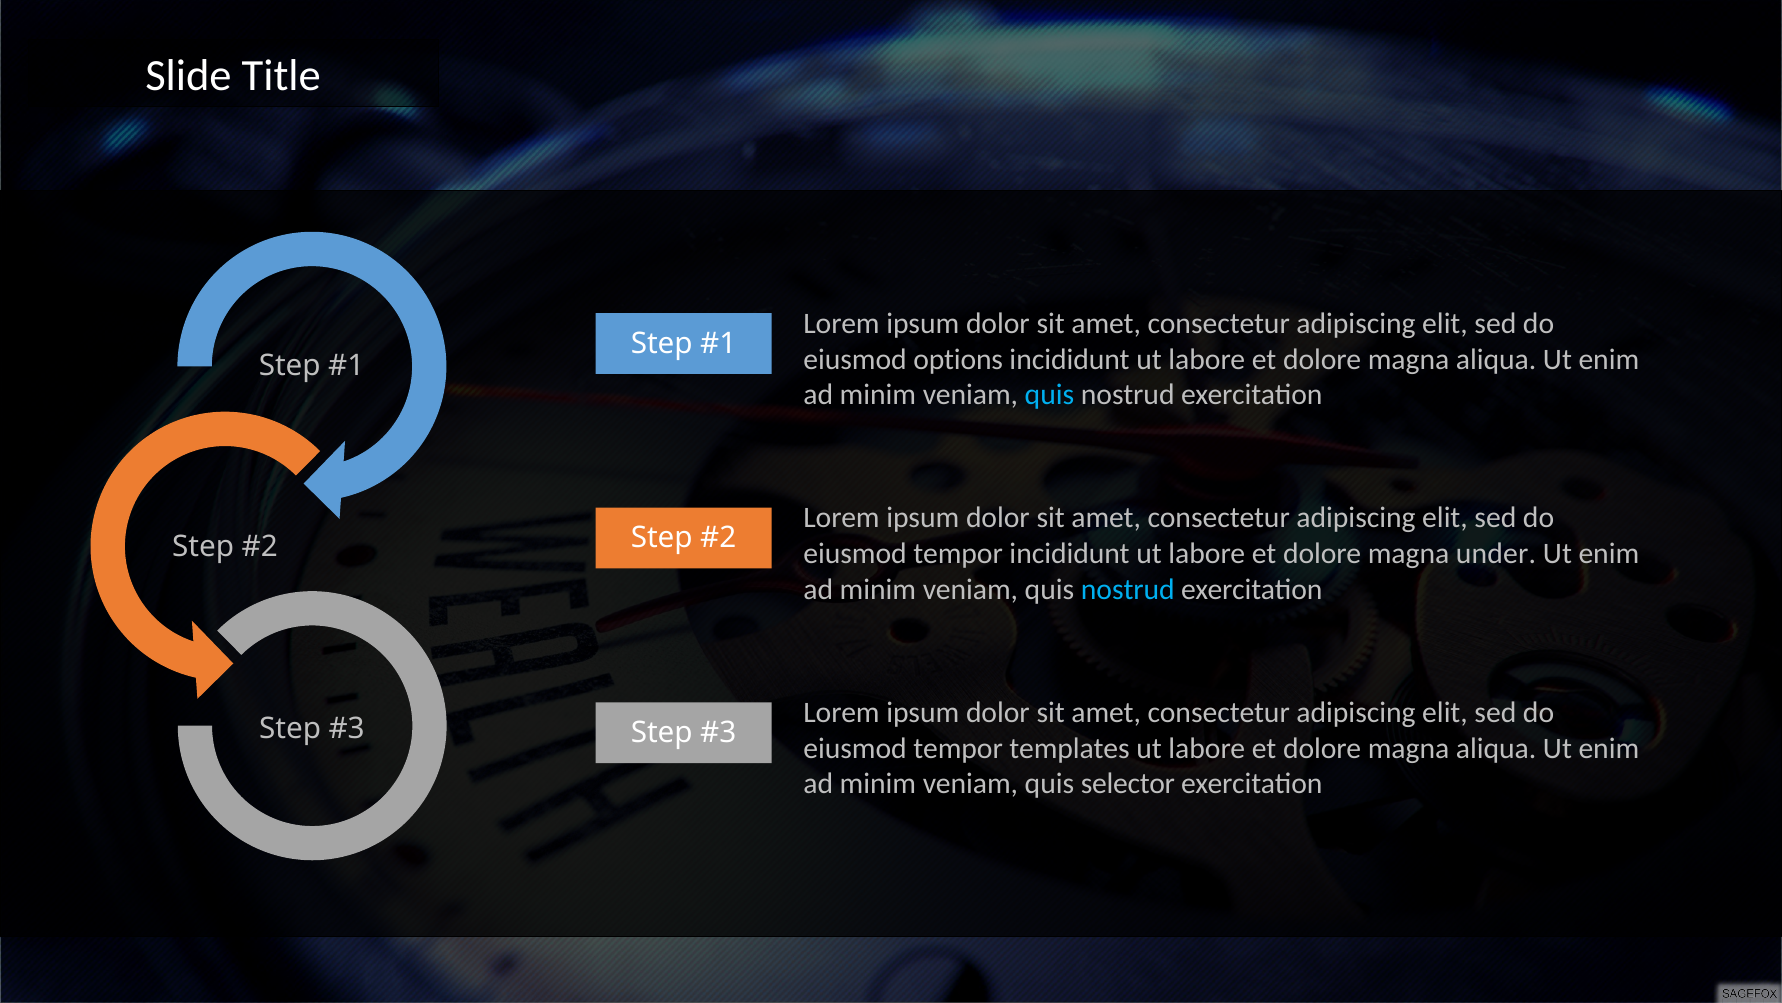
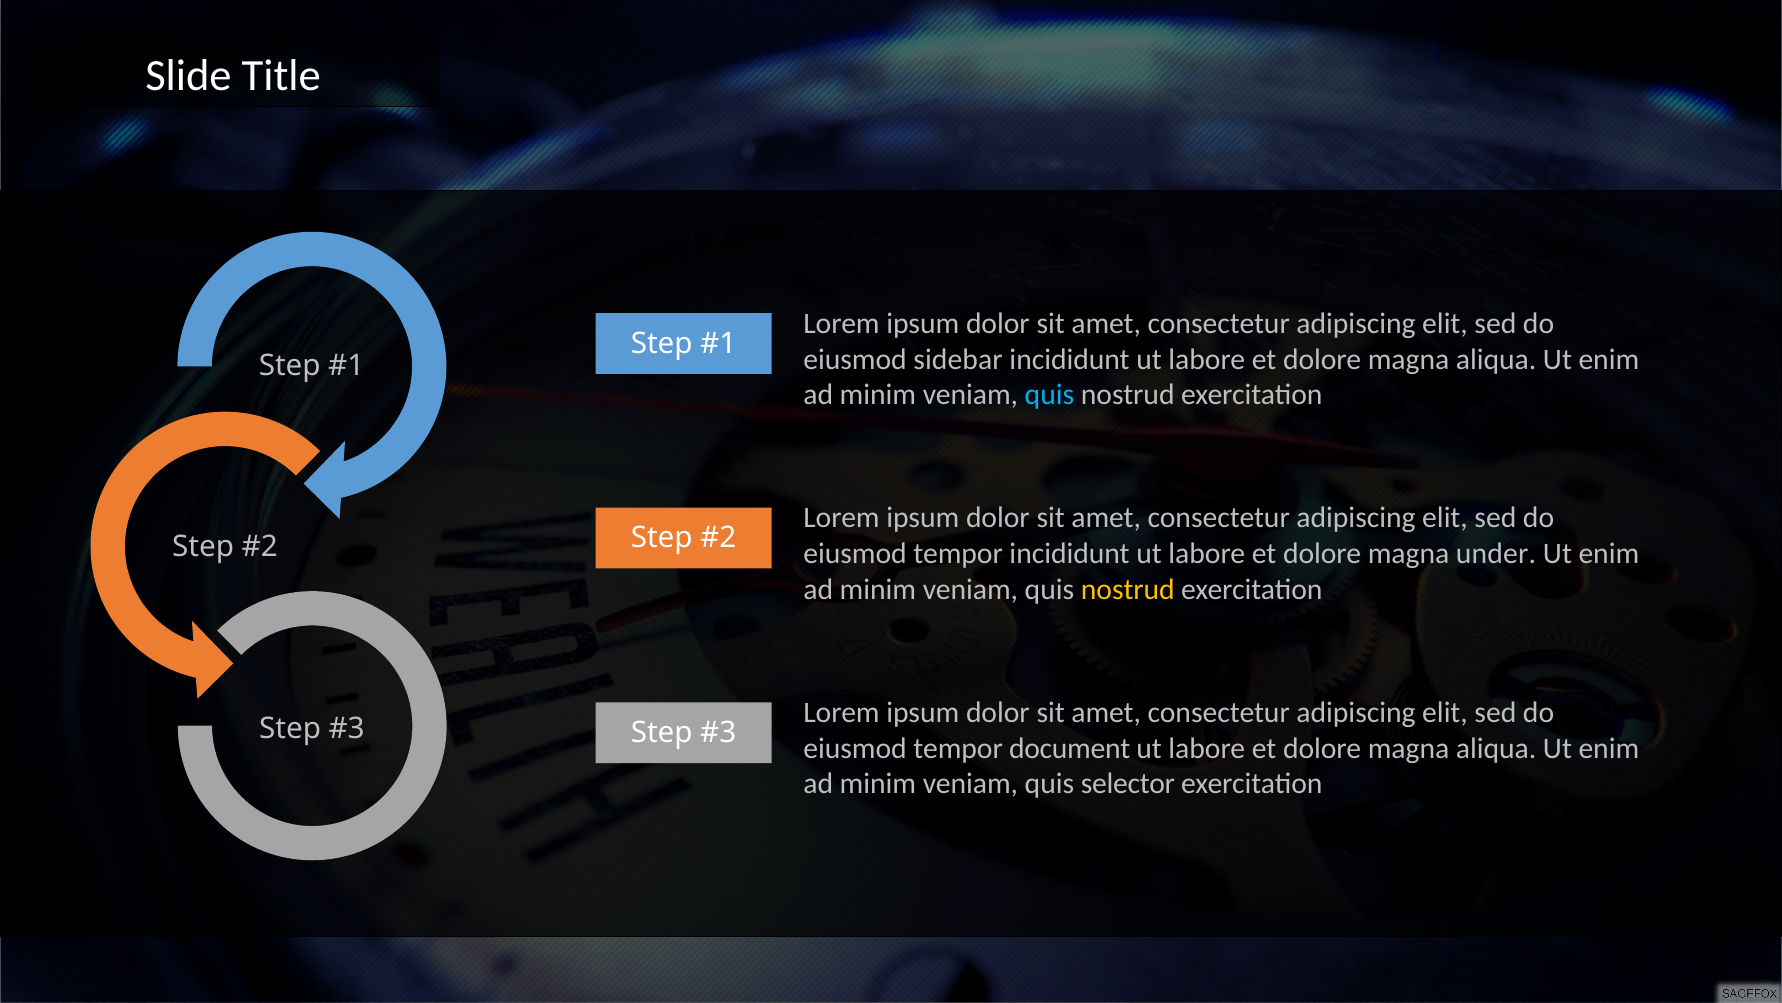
options: options -> sidebar
nostrud at (1128, 589) colour: light blue -> yellow
templates: templates -> document
